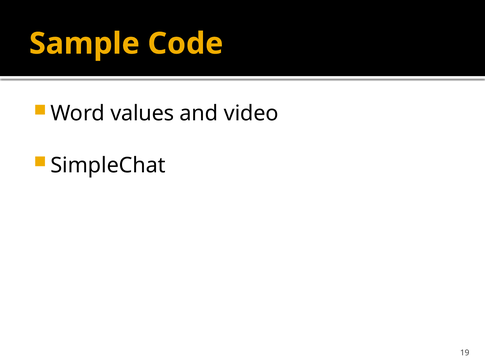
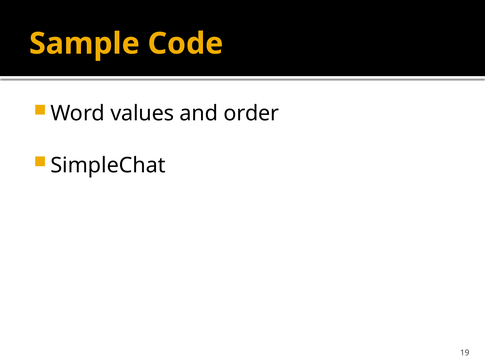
video: video -> order
